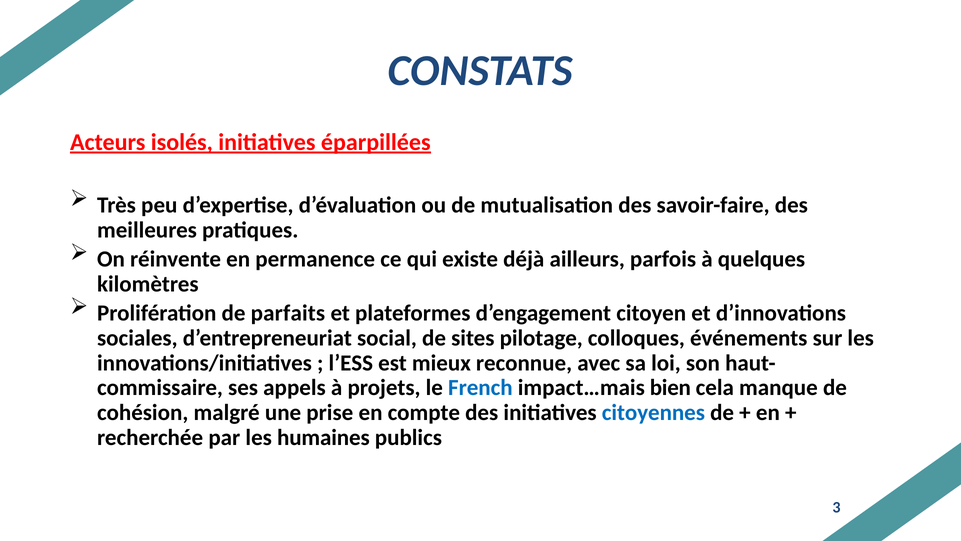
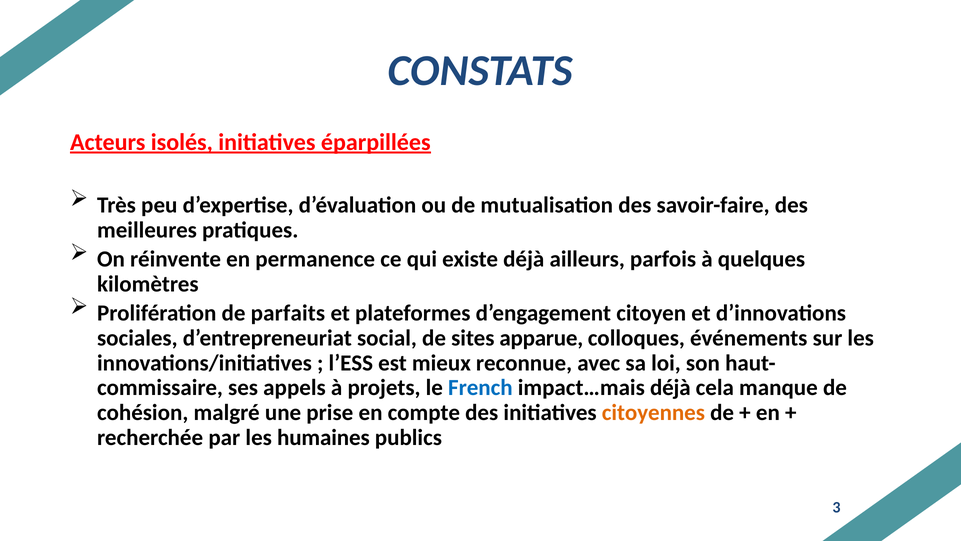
pilotage: pilotage -> apparue
impact…mais bien: bien -> déjà
citoyennes colour: blue -> orange
